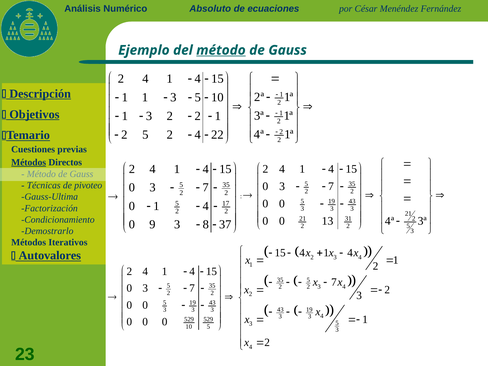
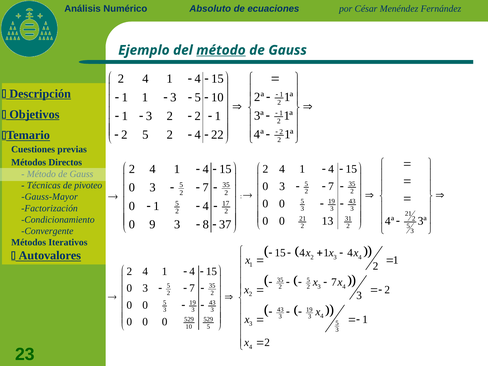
Métodos at (29, 162) underline: present -> none
Gauss-Ultima: Gauss-Ultima -> Gauss-Mayor
Demostrarlo: Demostrarlo -> Convergente
